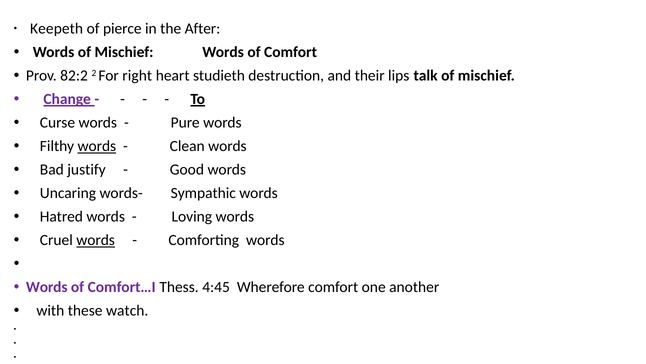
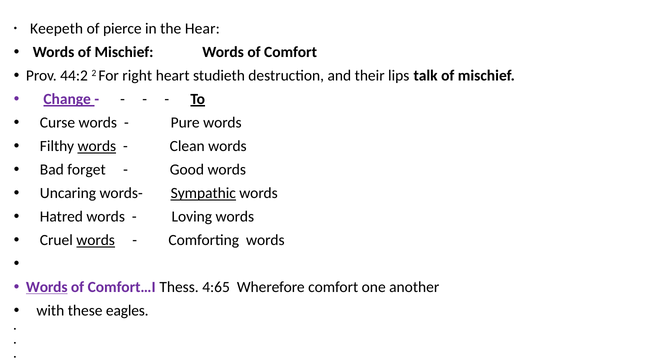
After: After -> Hear
82:2: 82:2 -> 44:2
justify: justify -> forget
Sympathic underline: none -> present
Words at (47, 287) underline: none -> present
4:45: 4:45 -> 4:65
watch: watch -> eagles
